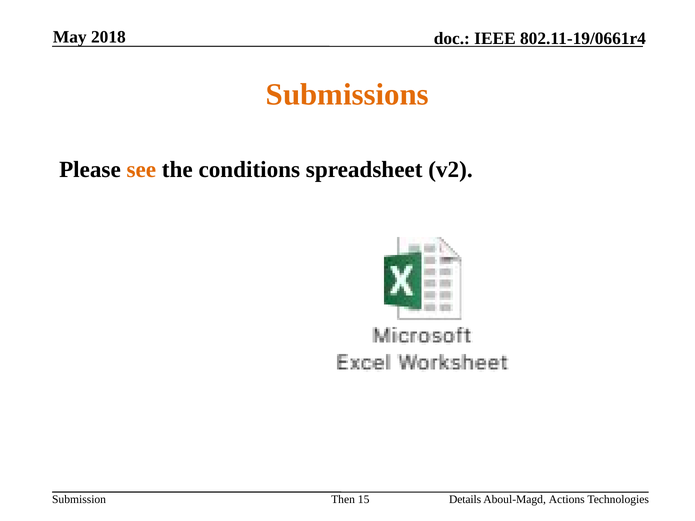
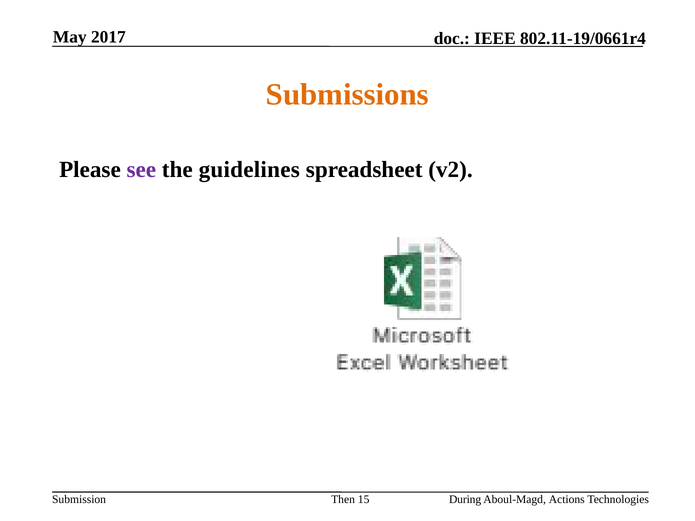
2018: 2018 -> 2017
see colour: orange -> purple
conditions: conditions -> guidelines
Details: Details -> During
